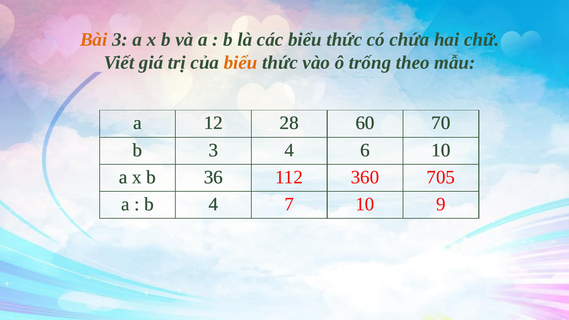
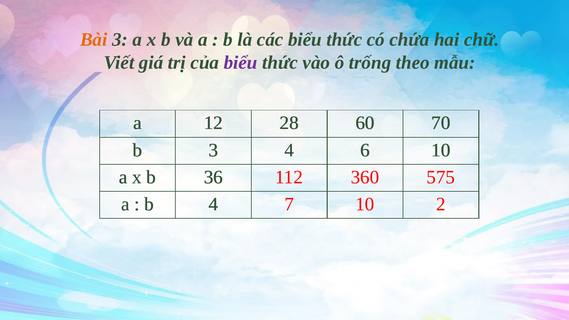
biểu at (241, 62) colour: orange -> purple
705: 705 -> 575
9: 9 -> 2
